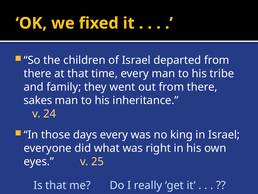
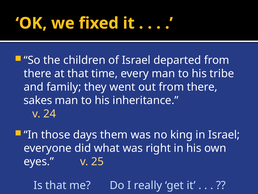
days every: every -> them
